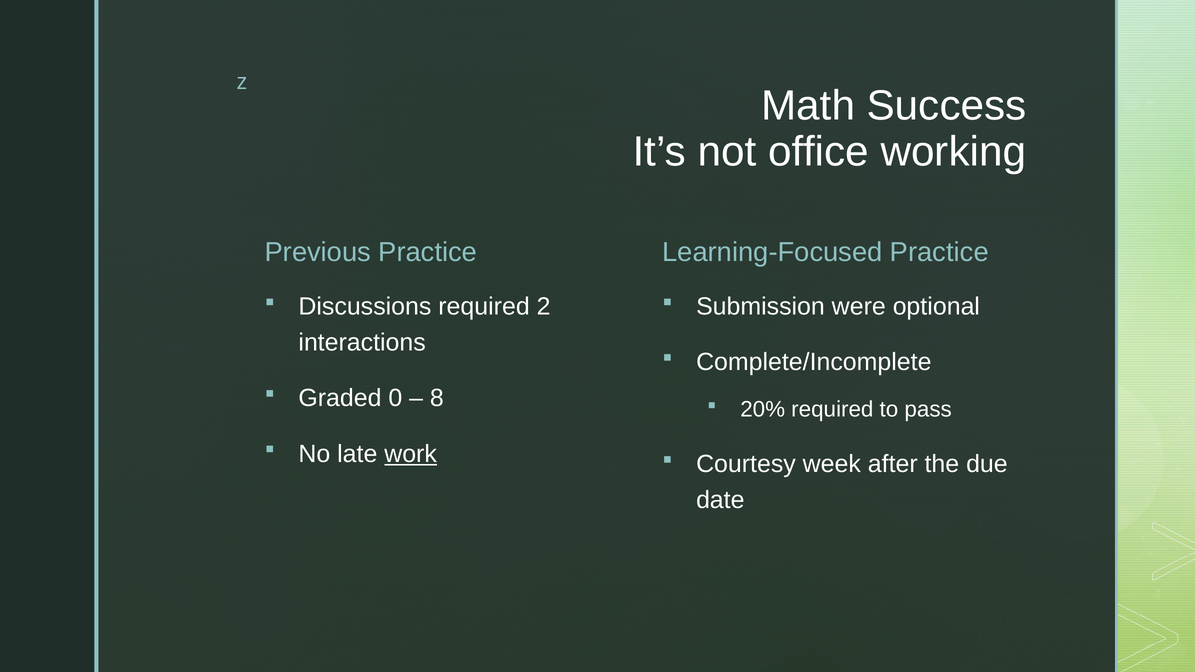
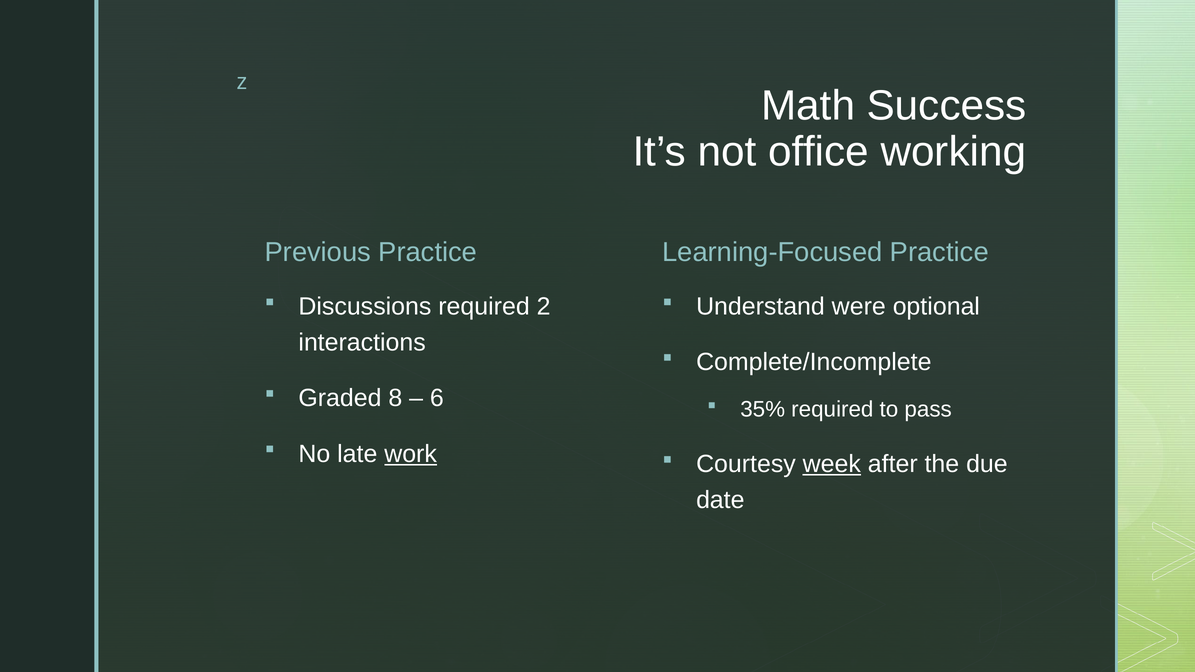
Submission: Submission -> Understand
0: 0 -> 8
8: 8 -> 6
20%: 20% -> 35%
week underline: none -> present
